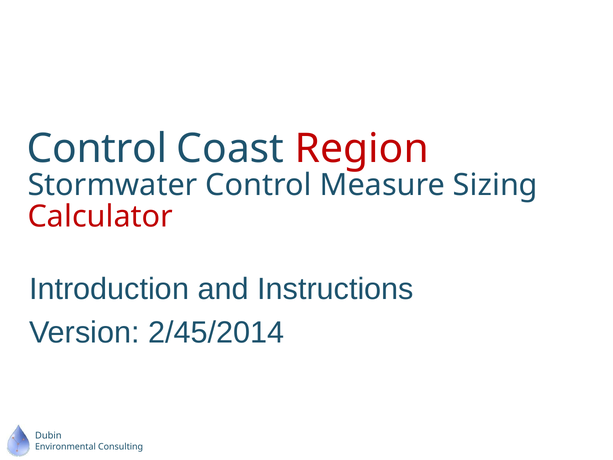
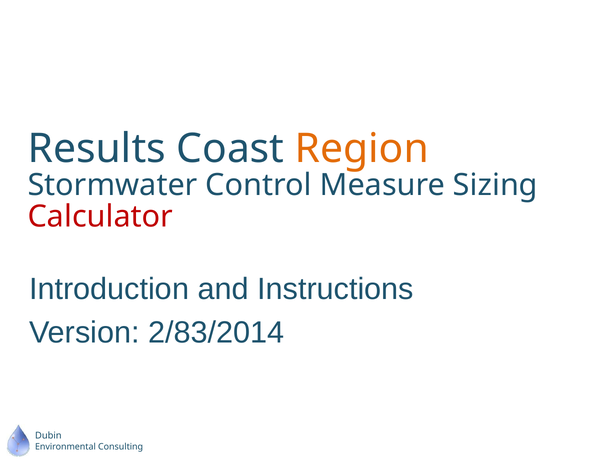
Control at (97, 149): Control -> Results
Region colour: red -> orange
2/45/2014: 2/45/2014 -> 2/83/2014
